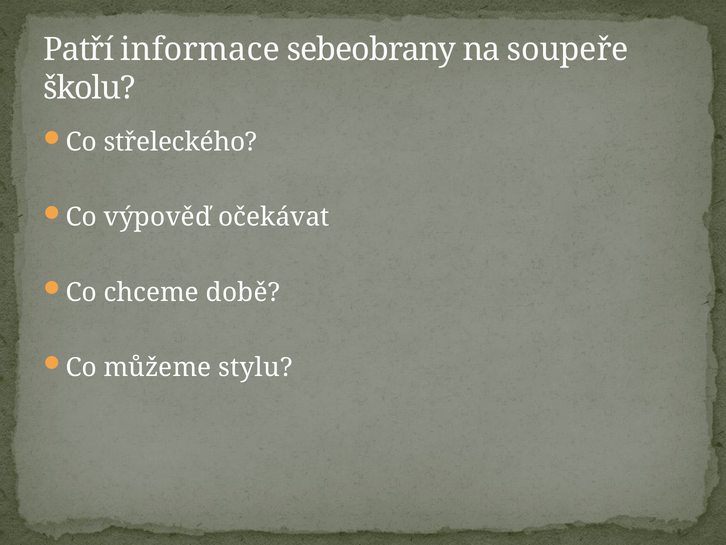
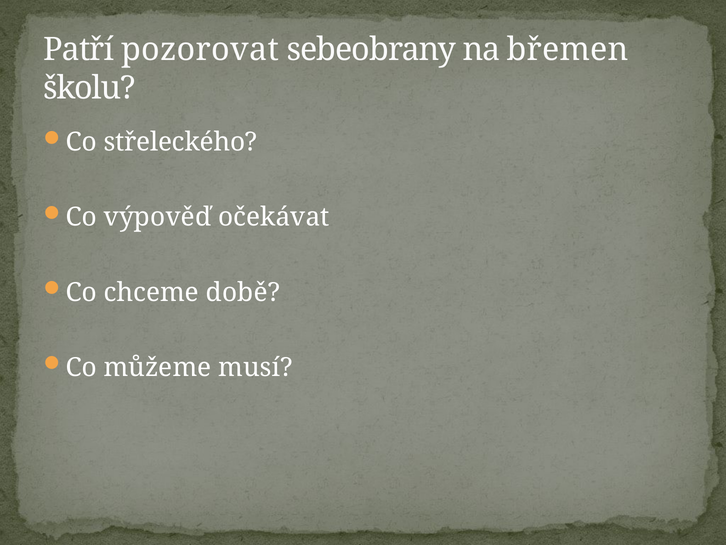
informace: informace -> pozorovat
soupeře: soupeře -> břemen
stylu: stylu -> musí
